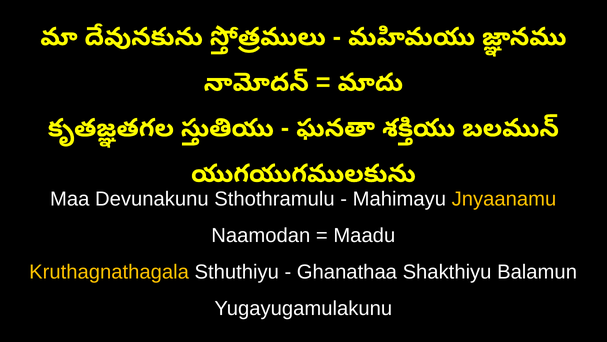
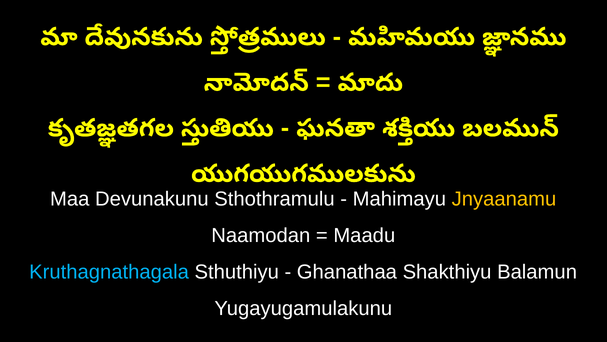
Kruthagnathagala colour: yellow -> light blue
